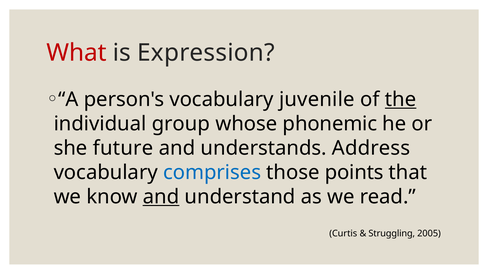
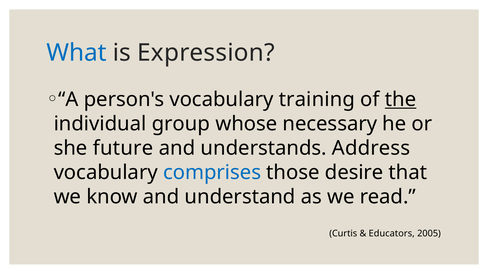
What colour: red -> blue
juvenile: juvenile -> training
phonemic: phonemic -> necessary
points: points -> desire
and at (161, 197) underline: present -> none
Struggling: Struggling -> Educators
